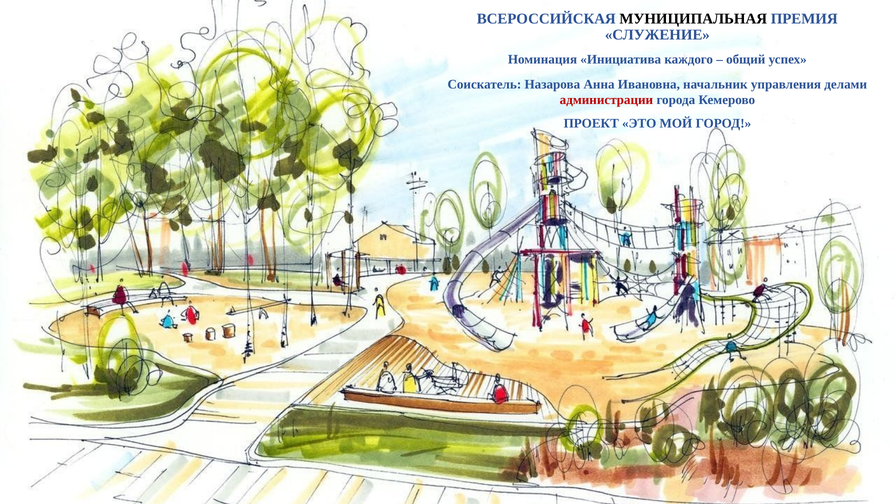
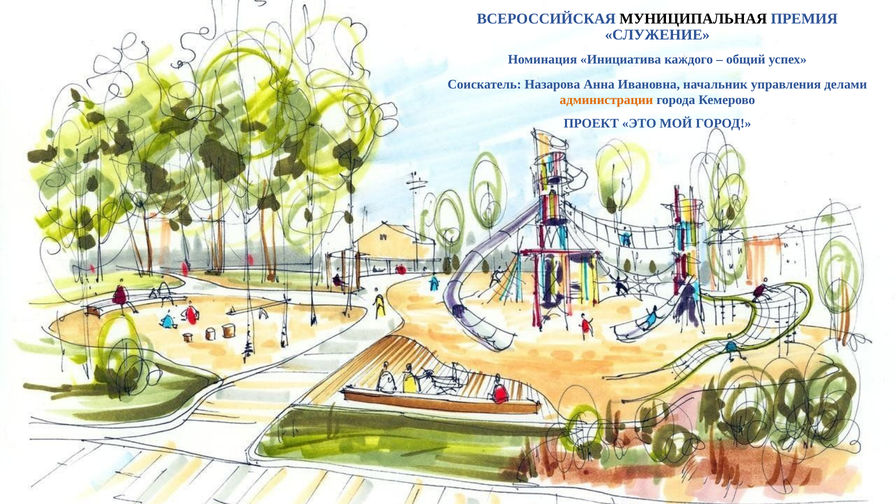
администрации colour: red -> orange
